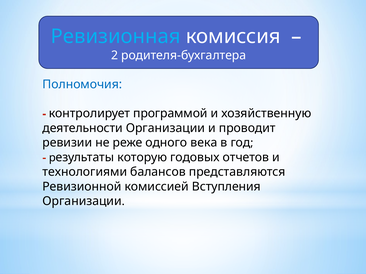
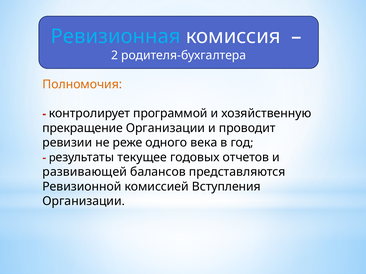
Полномочия colour: blue -> orange
деятельности: деятельности -> прекращение
которую: которую -> текущее
технологиями: технологиями -> развивающей
